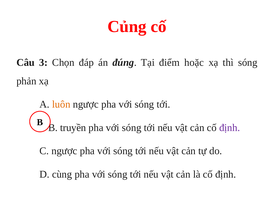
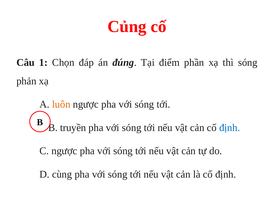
3: 3 -> 1
hoặc: hoặc -> phần
định at (230, 127) colour: purple -> blue
